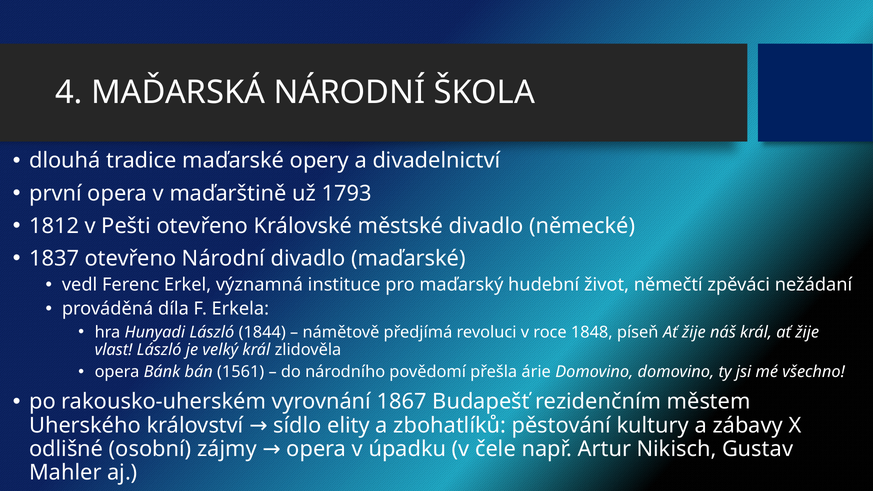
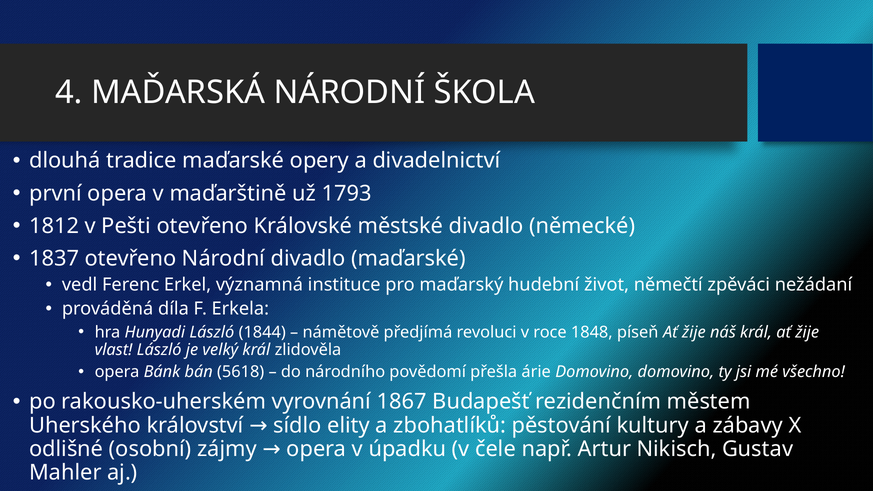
1561: 1561 -> 5618
